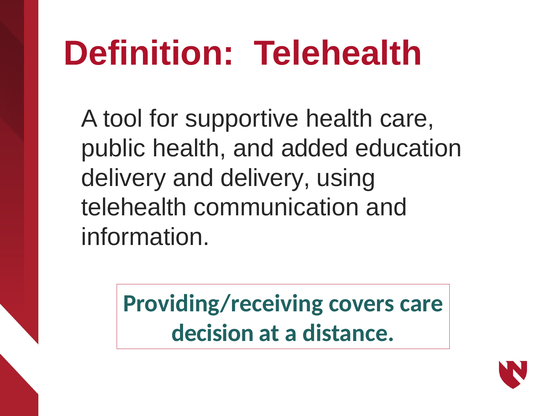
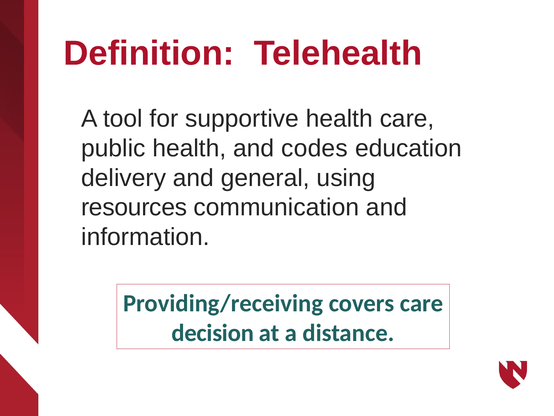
added: added -> codes
and delivery: delivery -> general
telehealth at (134, 207): telehealth -> resources
